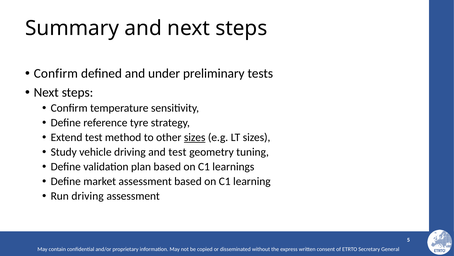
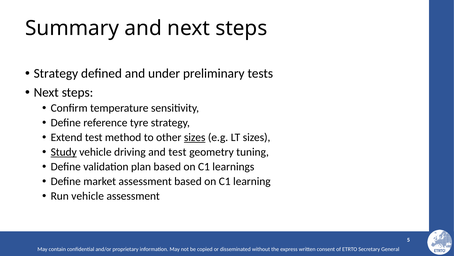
Confirm at (56, 73): Confirm -> Strategy
Study underline: none -> present
Run driving: driving -> vehicle
